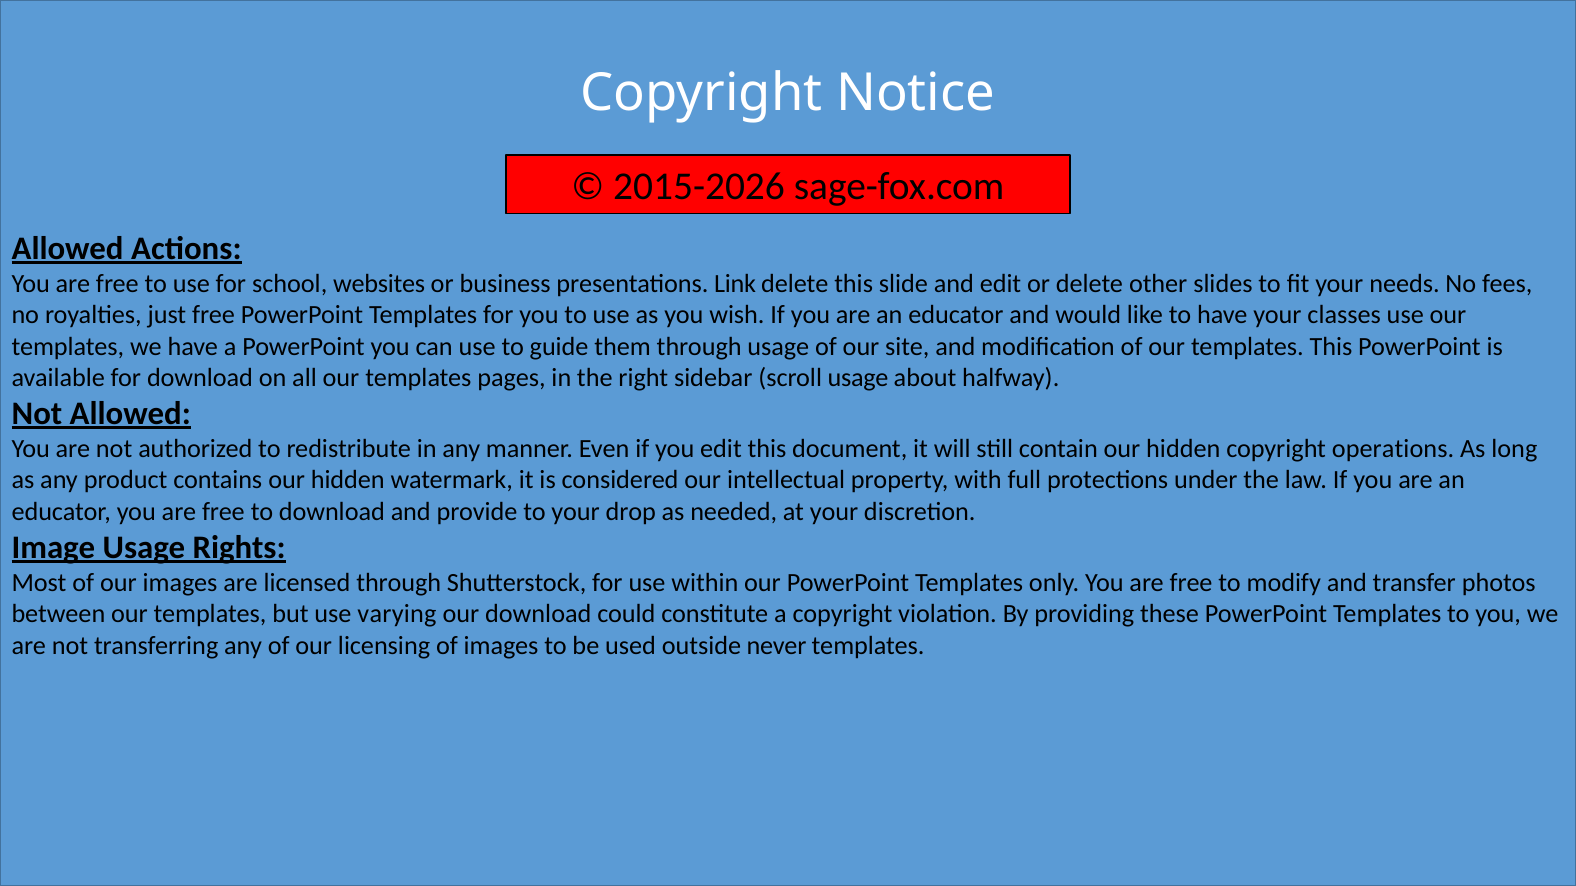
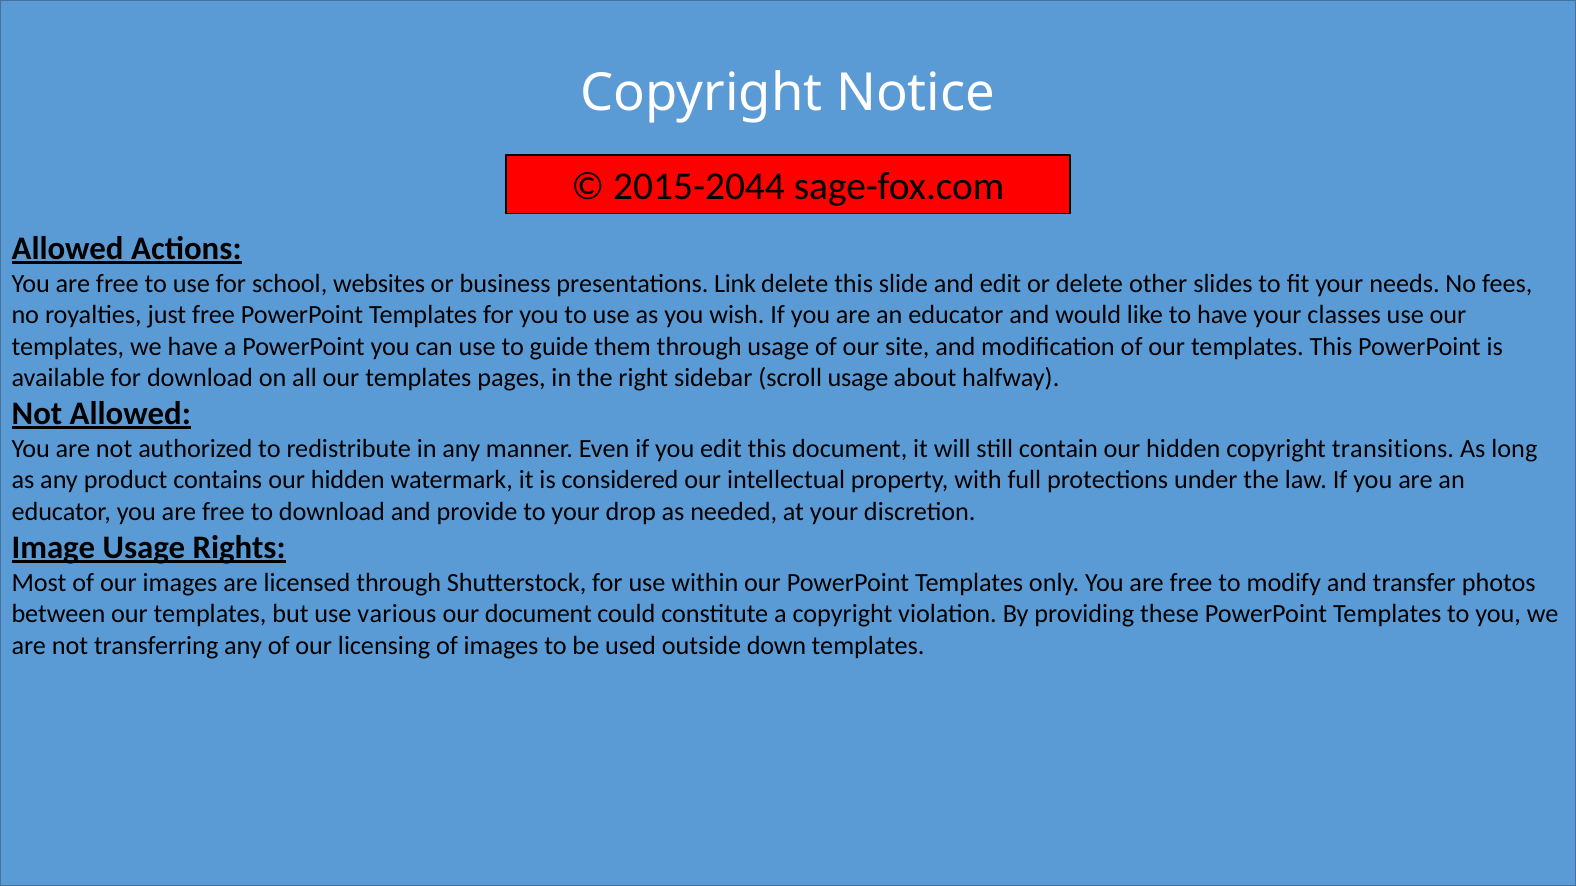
2015-2026: 2015-2026 -> 2015-2044
operations: operations -> transitions
varying: varying -> various
our download: download -> document
never: never -> down
